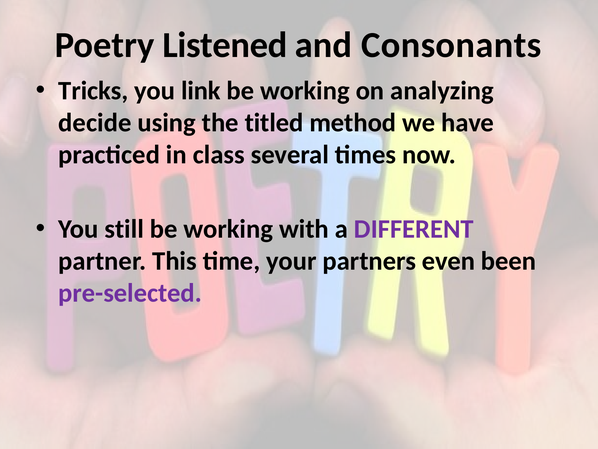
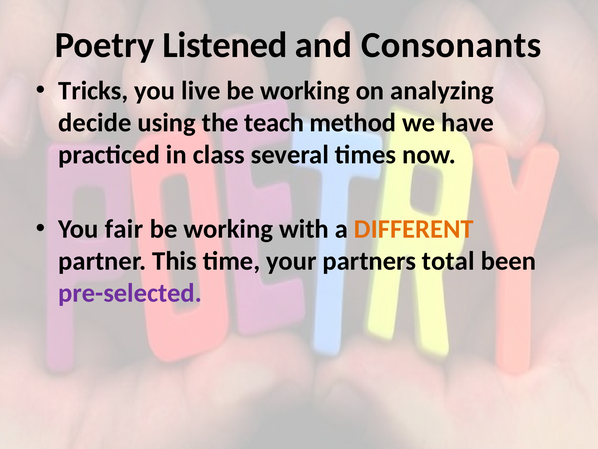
link: link -> live
titled: titled -> teach
still: still -> fair
DIFFERENT colour: purple -> orange
even: even -> total
